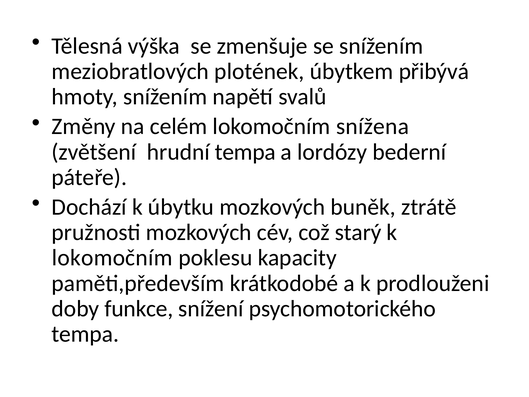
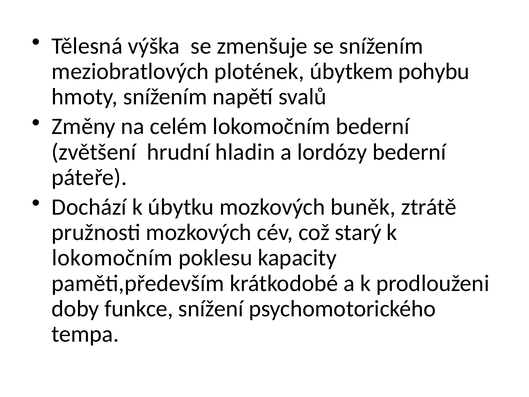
přibývá: přibývá -> pohybu
lokomočním snížena: snížena -> bederní
hrudní tempa: tempa -> hladin
